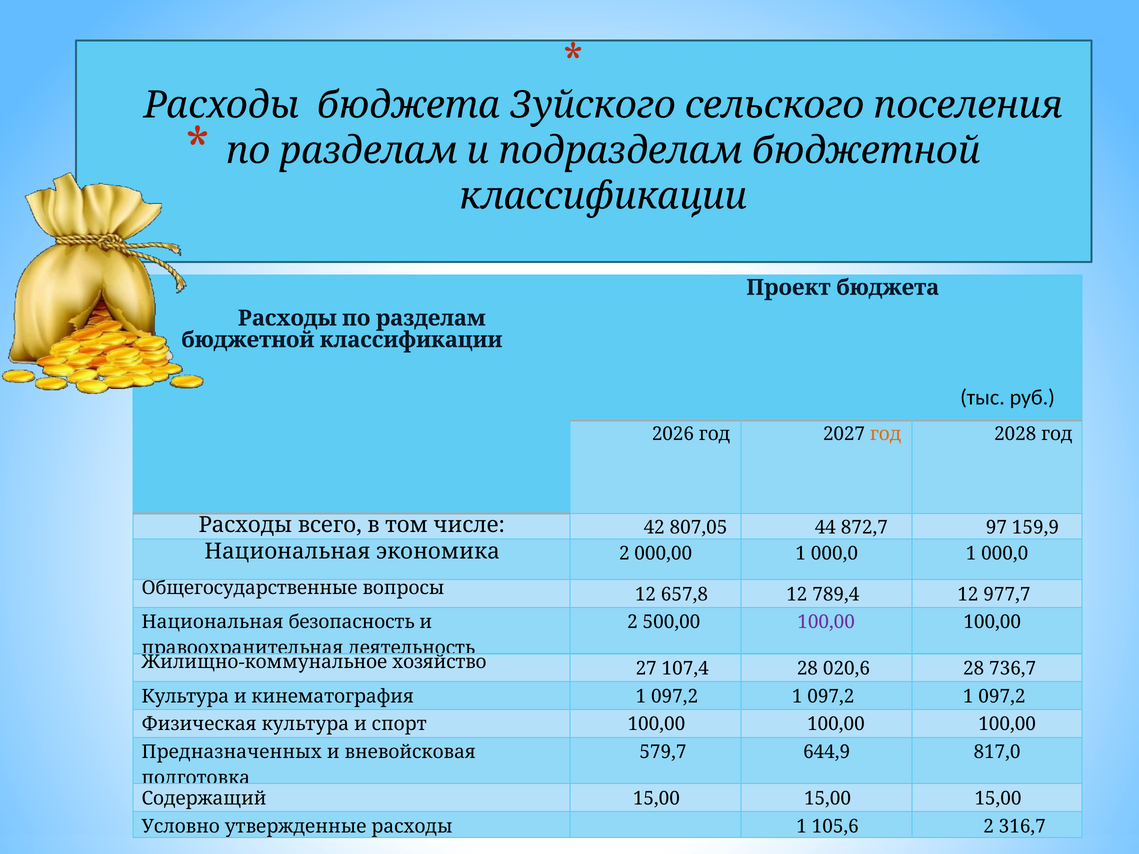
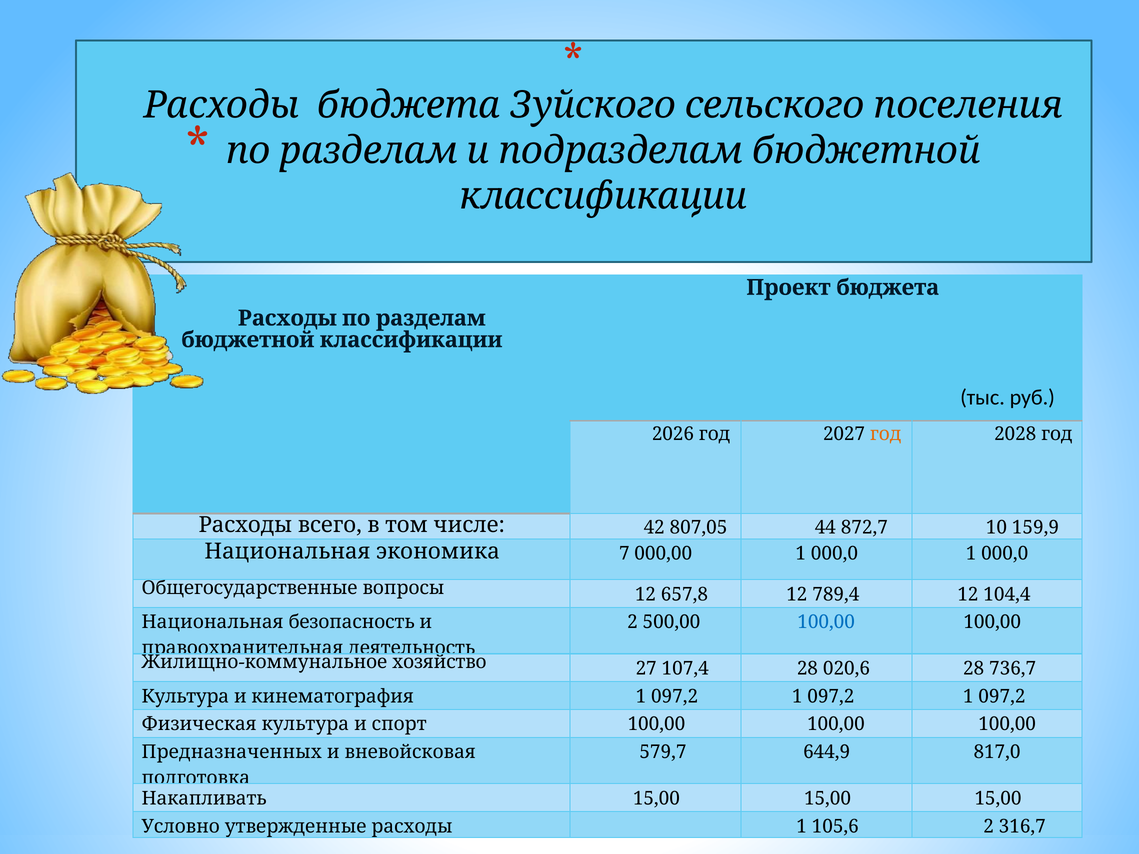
97: 97 -> 10
экономика 2: 2 -> 7
977,7: 977,7 -> 104,4
100,00 at (826, 622) colour: purple -> blue
Содержащий: Содержащий -> Накапливать
